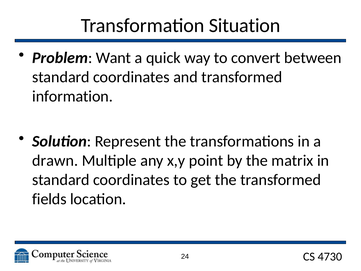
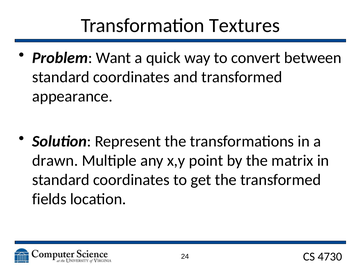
Situation: Situation -> Textures
information: information -> appearance
